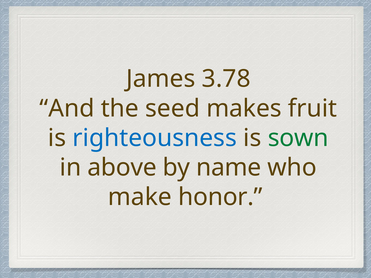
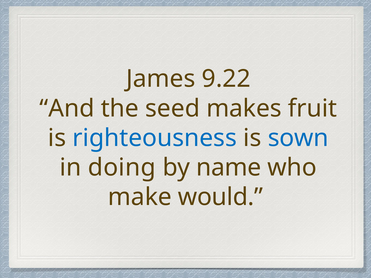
3.78: 3.78 -> 9.22
sown colour: green -> blue
above: above -> doing
honor: honor -> would
